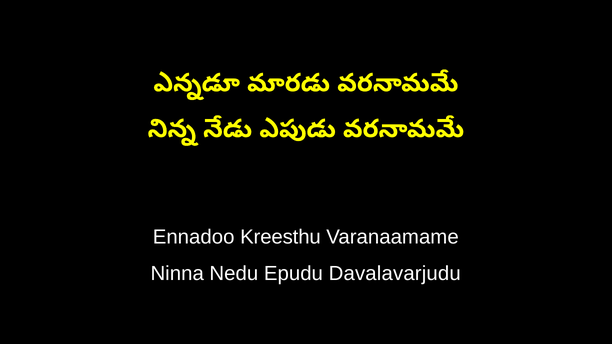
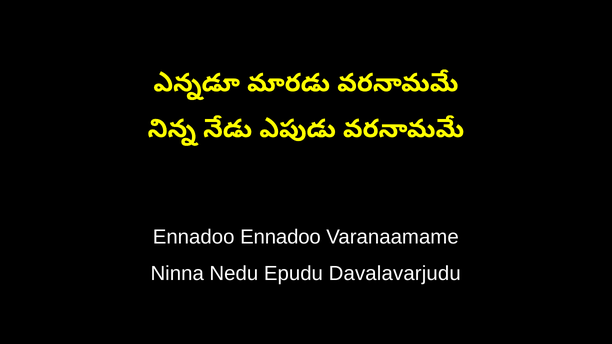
Ennadoo Kreesthu: Kreesthu -> Ennadoo
